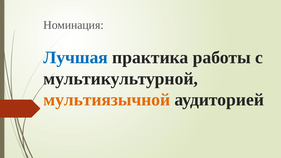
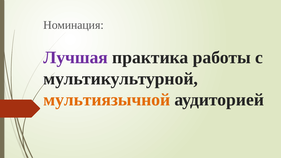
Лучшая colour: blue -> purple
